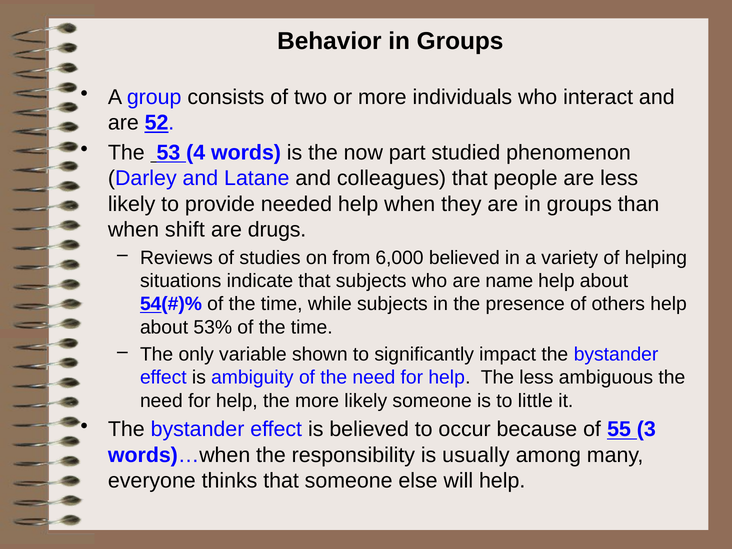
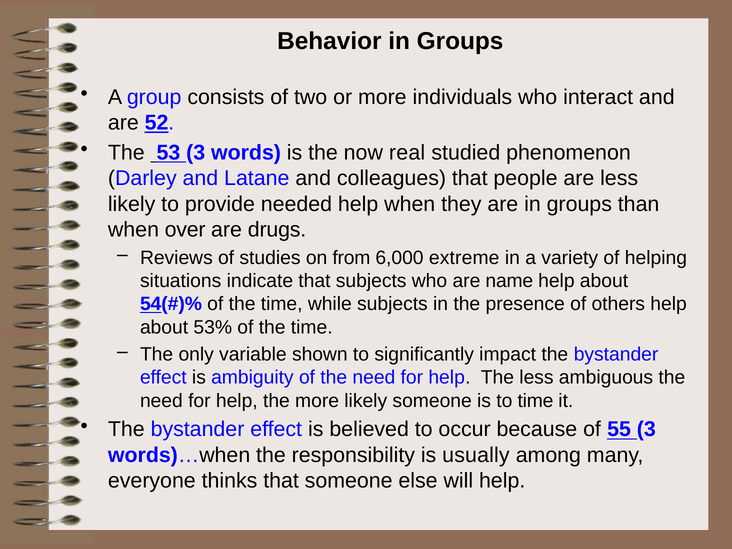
53 4: 4 -> 3
part: part -> real
shift: shift -> over
6,000 believed: believed -> extreme
to little: little -> time
